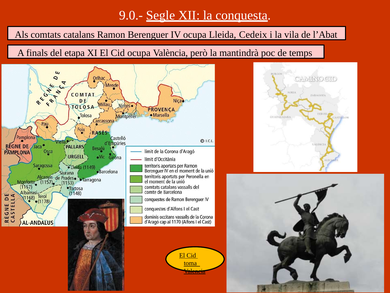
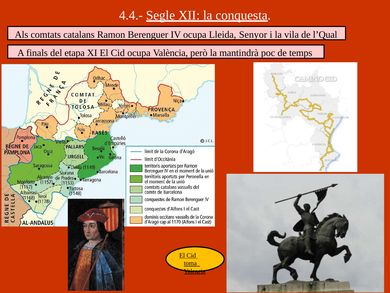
9.0.-: 9.0.- -> 4.4.-
Cedeix: Cedeix -> Senyor
l’Abat: l’Abat -> l’Qual
